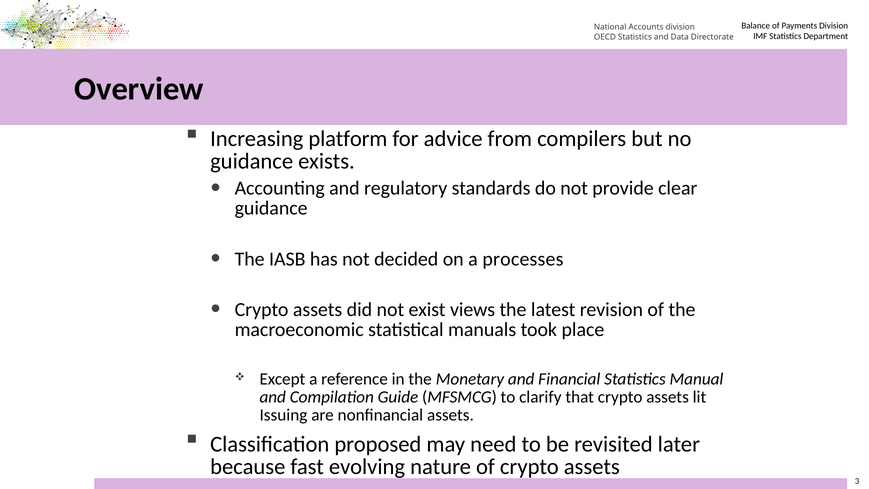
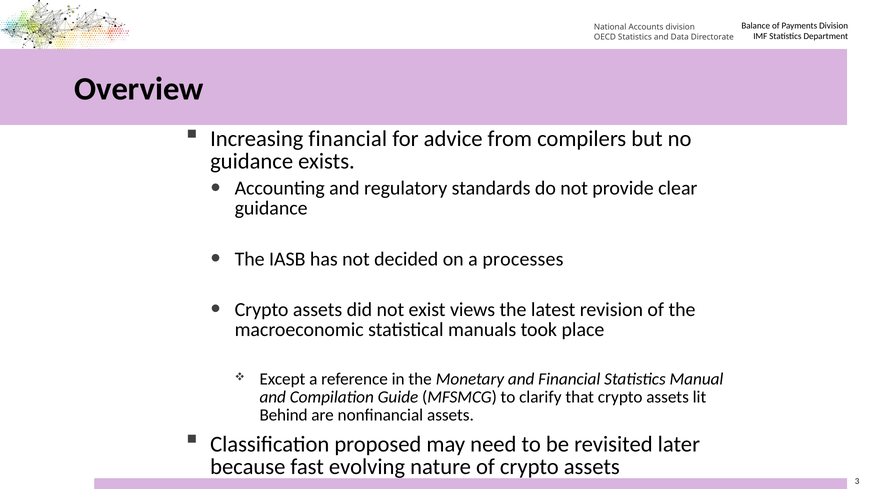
Increasing platform: platform -> financial
Issuing: Issuing -> Behind
